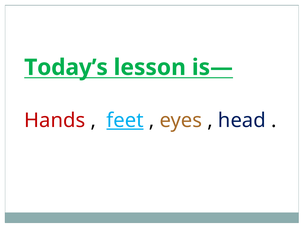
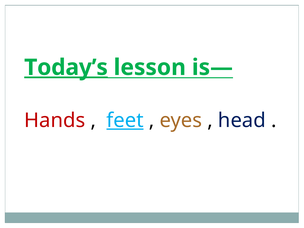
Today’s underline: none -> present
